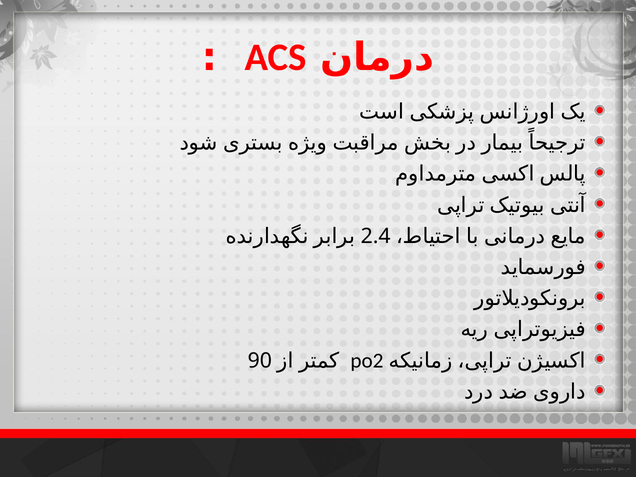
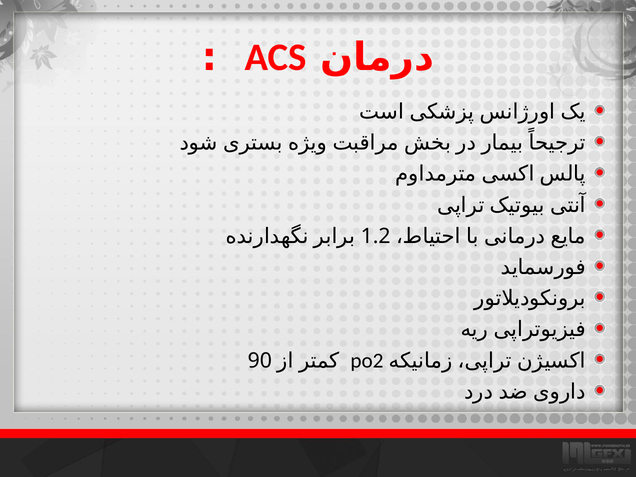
2.4: 2.4 -> 1.2
